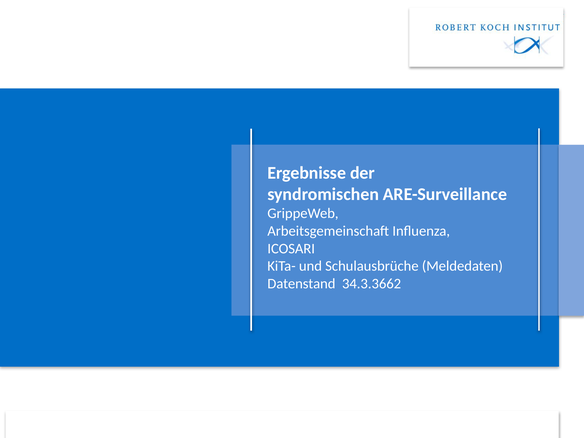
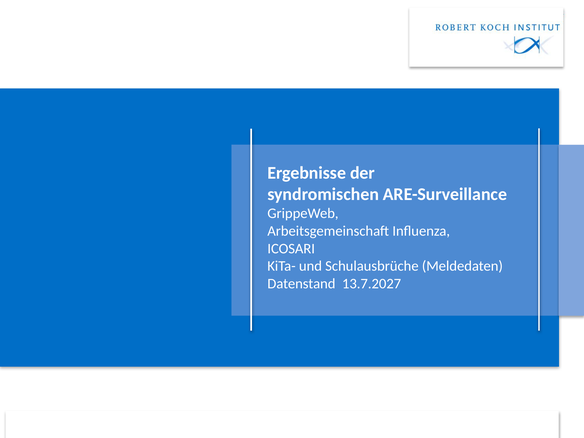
34.3.3662: 34.3.3662 -> 13.7.2027
